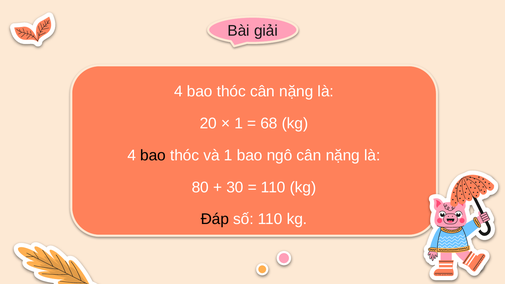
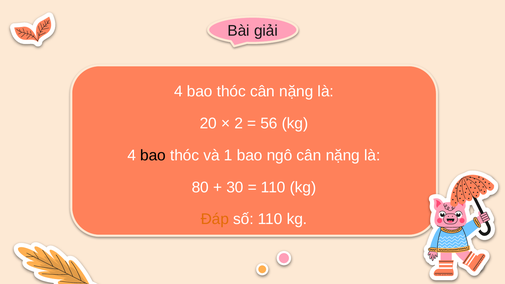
1 at (239, 123): 1 -> 2
68: 68 -> 56
Đáp colour: black -> orange
